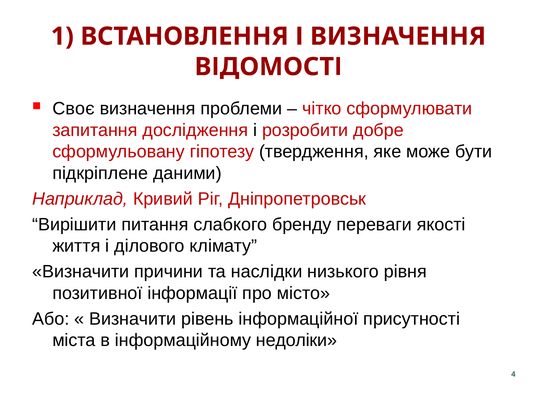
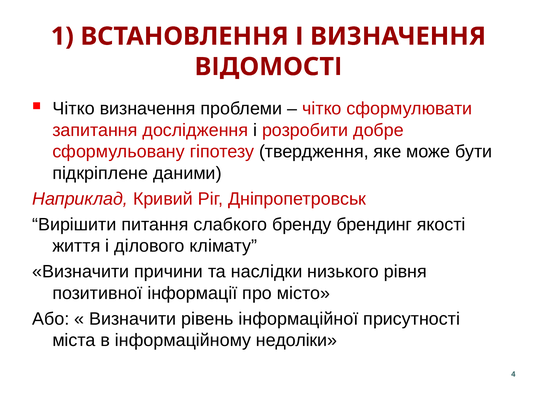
Своє at (73, 109): Своє -> Чітко
переваги: переваги -> брендинг
